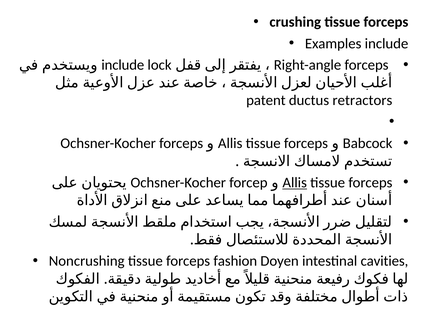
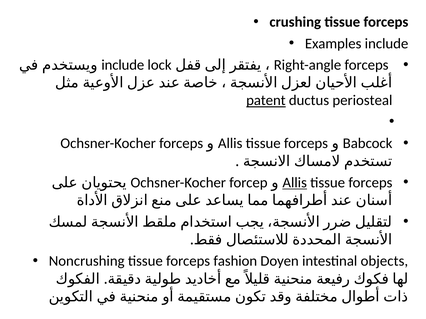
patent underline: none -> present
retractors: retractors -> periosteal
cavities: cavities -> objects
